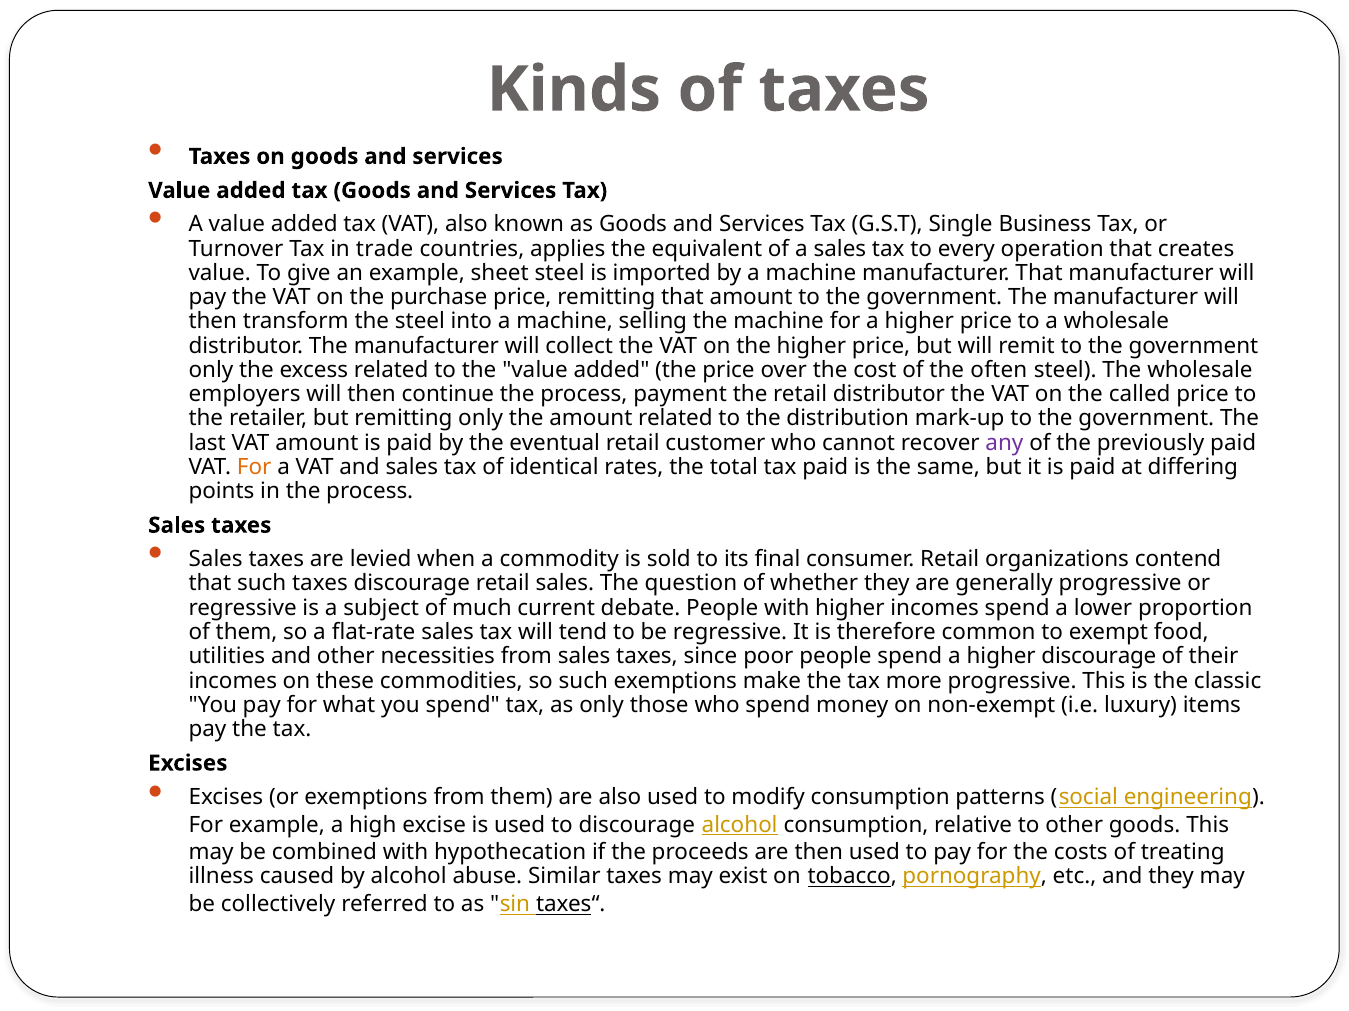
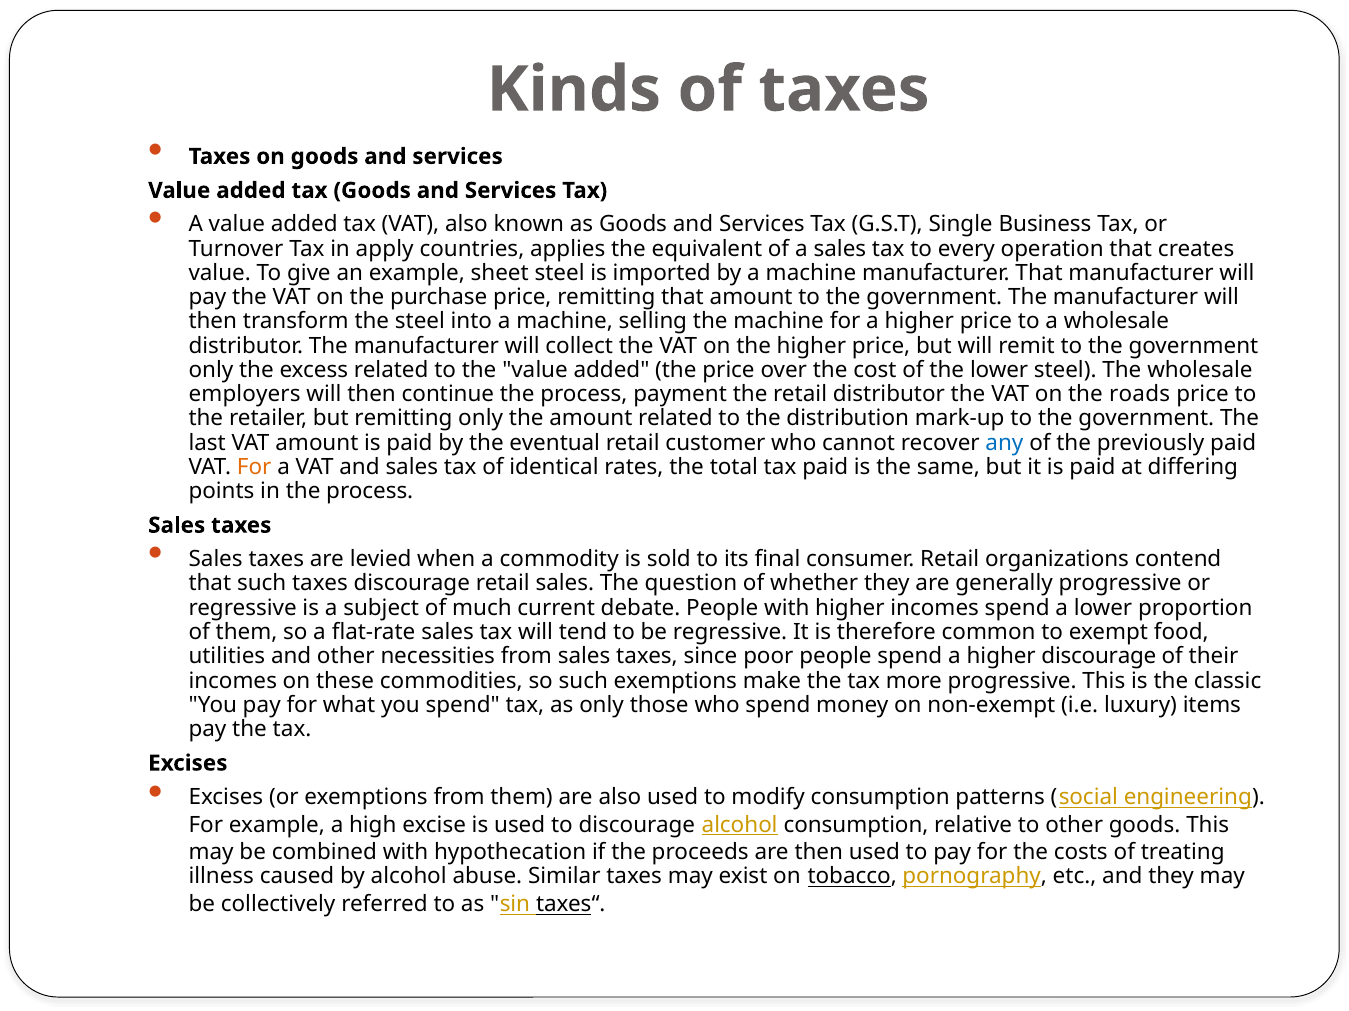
trade: trade -> apply
the often: often -> lower
called: called -> roads
any colour: purple -> blue
